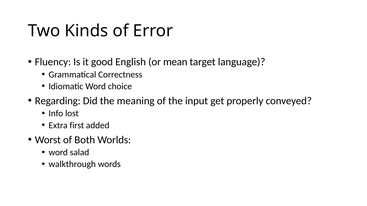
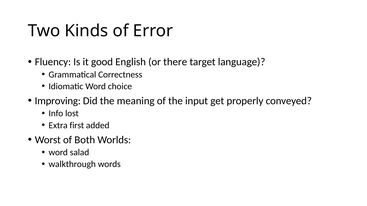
mean: mean -> there
Regarding: Regarding -> Improving
